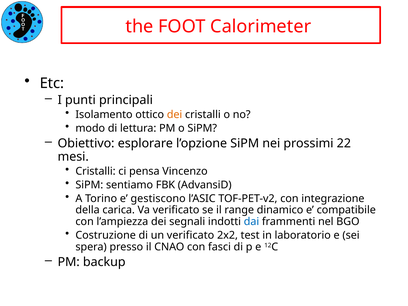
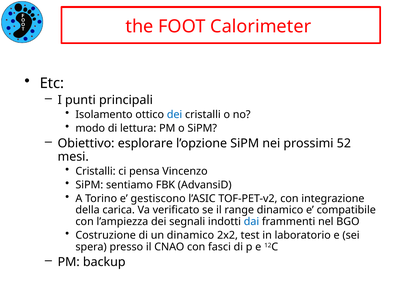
dei at (175, 114) colour: orange -> blue
22: 22 -> 52
un verificato: verificato -> dinamico
